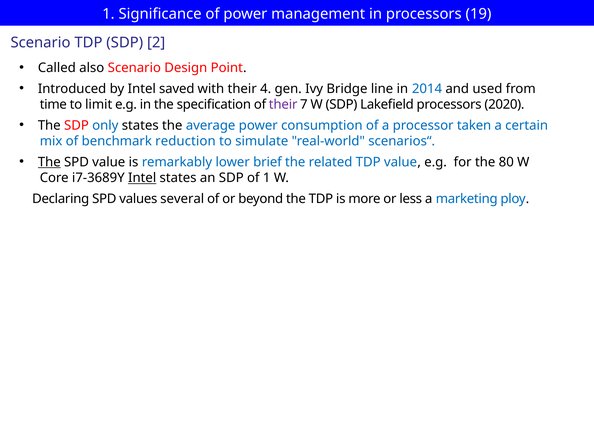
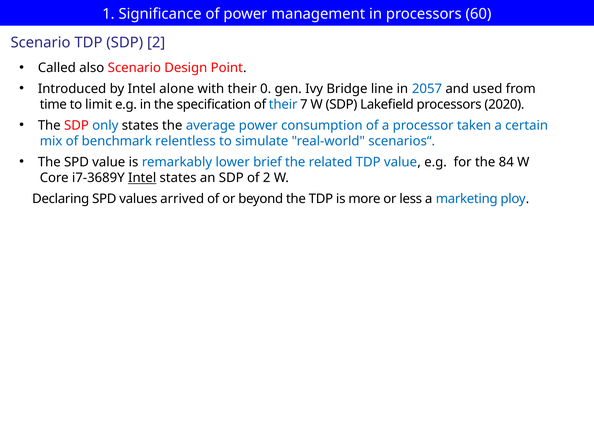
19: 19 -> 60
saved: saved -> alone
4: 4 -> 0
2014: 2014 -> 2057
their at (283, 104) colour: purple -> blue
reduction: reduction -> relentless
The at (49, 162) underline: present -> none
80: 80 -> 84
of 1: 1 -> 2
several: several -> arrived
